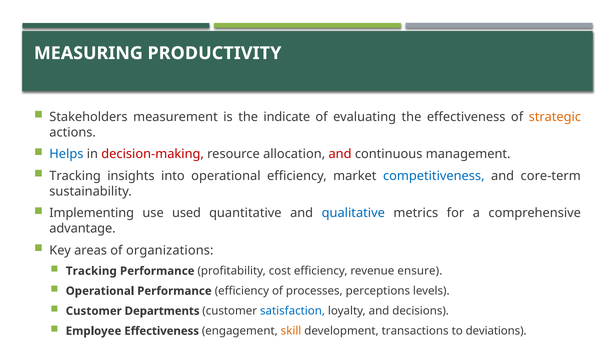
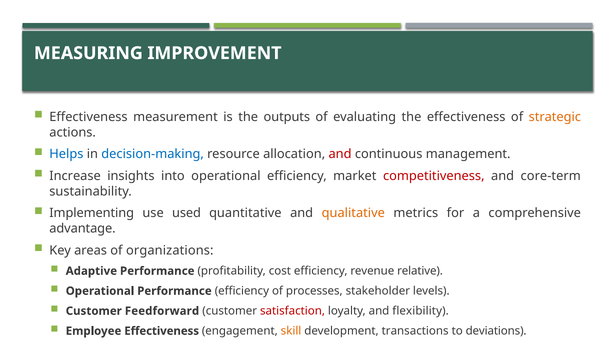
PRODUCTIVITY: PRODUCTIVITY -> IMPROVEMENT
Stakeholders at (88, 117): Stakeholders -> Effectiveness
indicate: indicate -> outputs
decision-making colour: red -> blue
Tracking at (75, 176): Tracking -> Increase
competitiveness colour: blue -> red
qualitative colour: blue -> orange
Tracking at (91, 271): Tracking -> Adaptive
ensure: ensure -> relative
perceptions: perceptions -> stakeholder
Departments: Departments -> Feedforward
satisfaction colour: blue -> red
decisions: decisions -> flexibility
